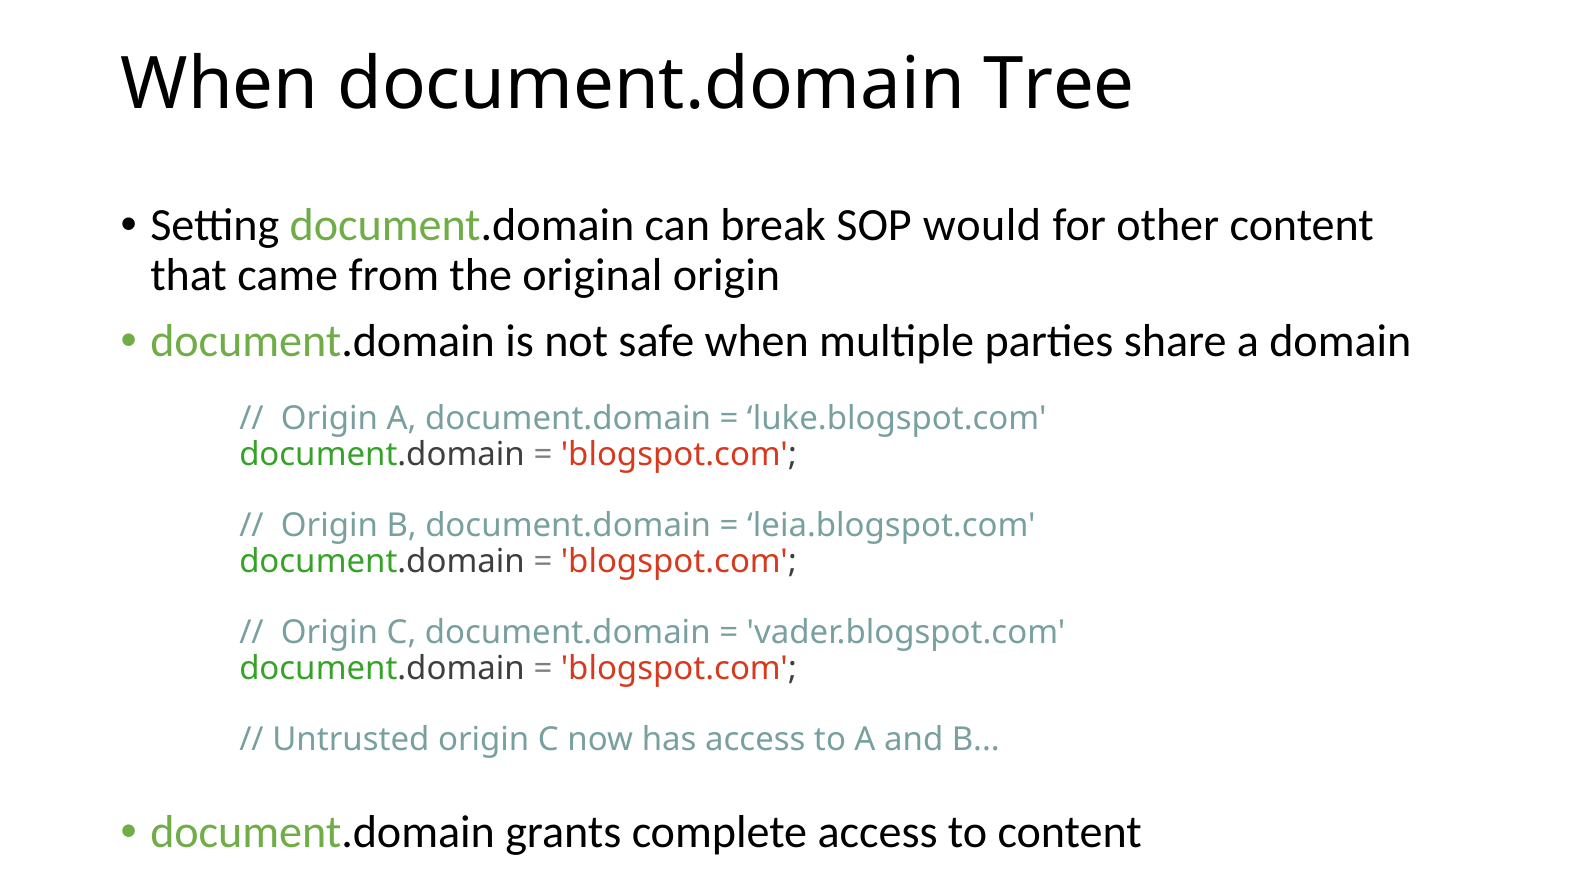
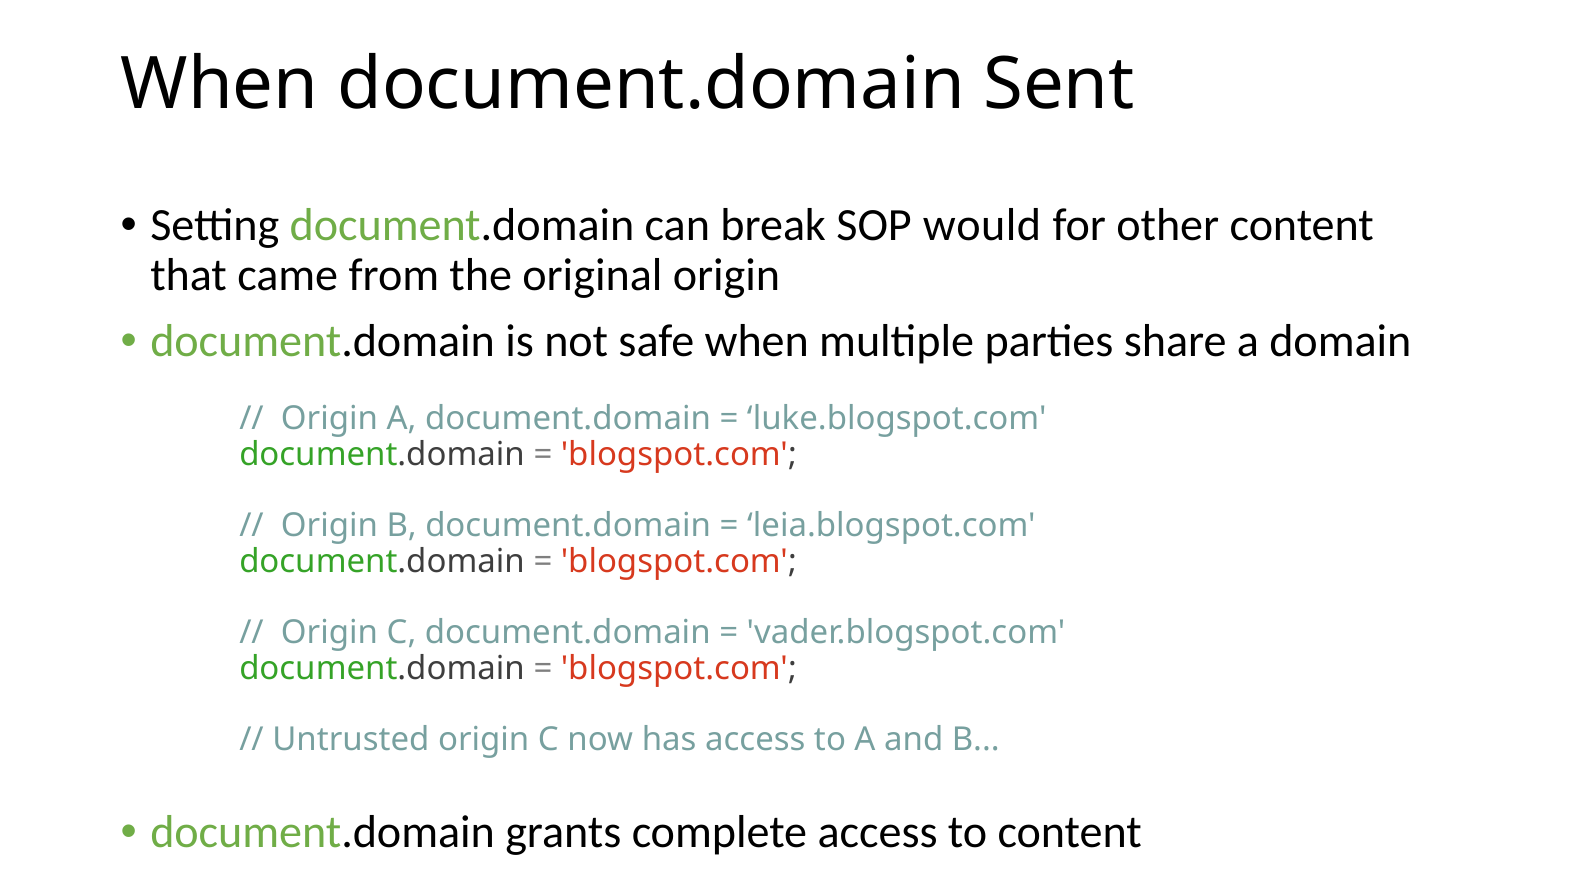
Tree: Tree -> Sent
